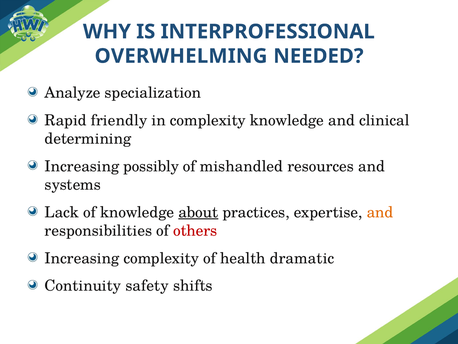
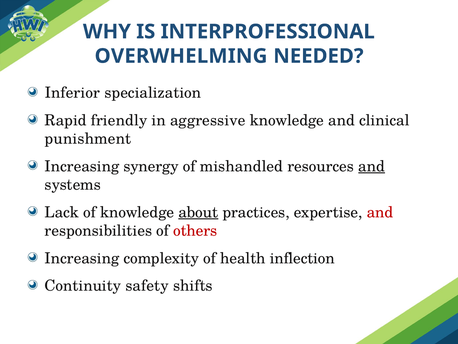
Analyze: Analyze -> Inferior
in complexity: complexity -> aggressive
determining: determining -> punishment
possibly: possibly -> synergy
and at (372, 166) underline: none -> present
and at (380, 212) colour: orange -> red
dramatic: dramatic -> inflection
